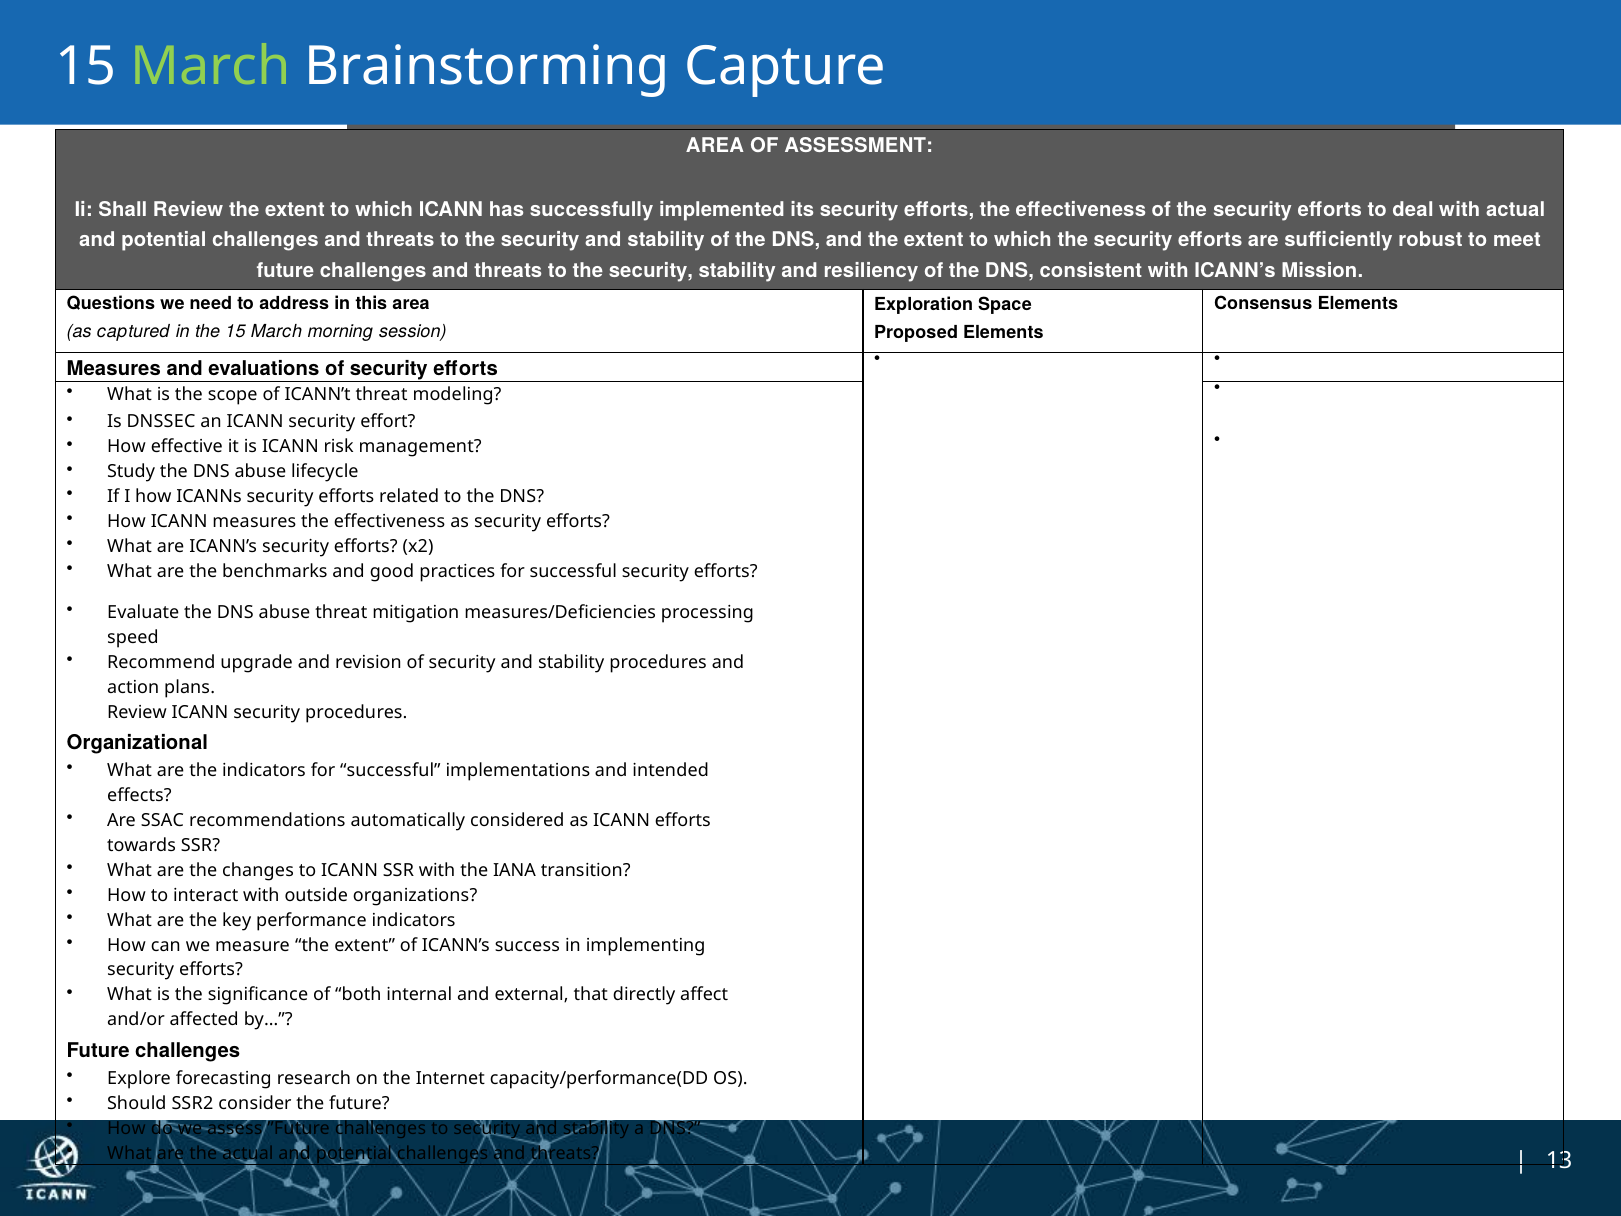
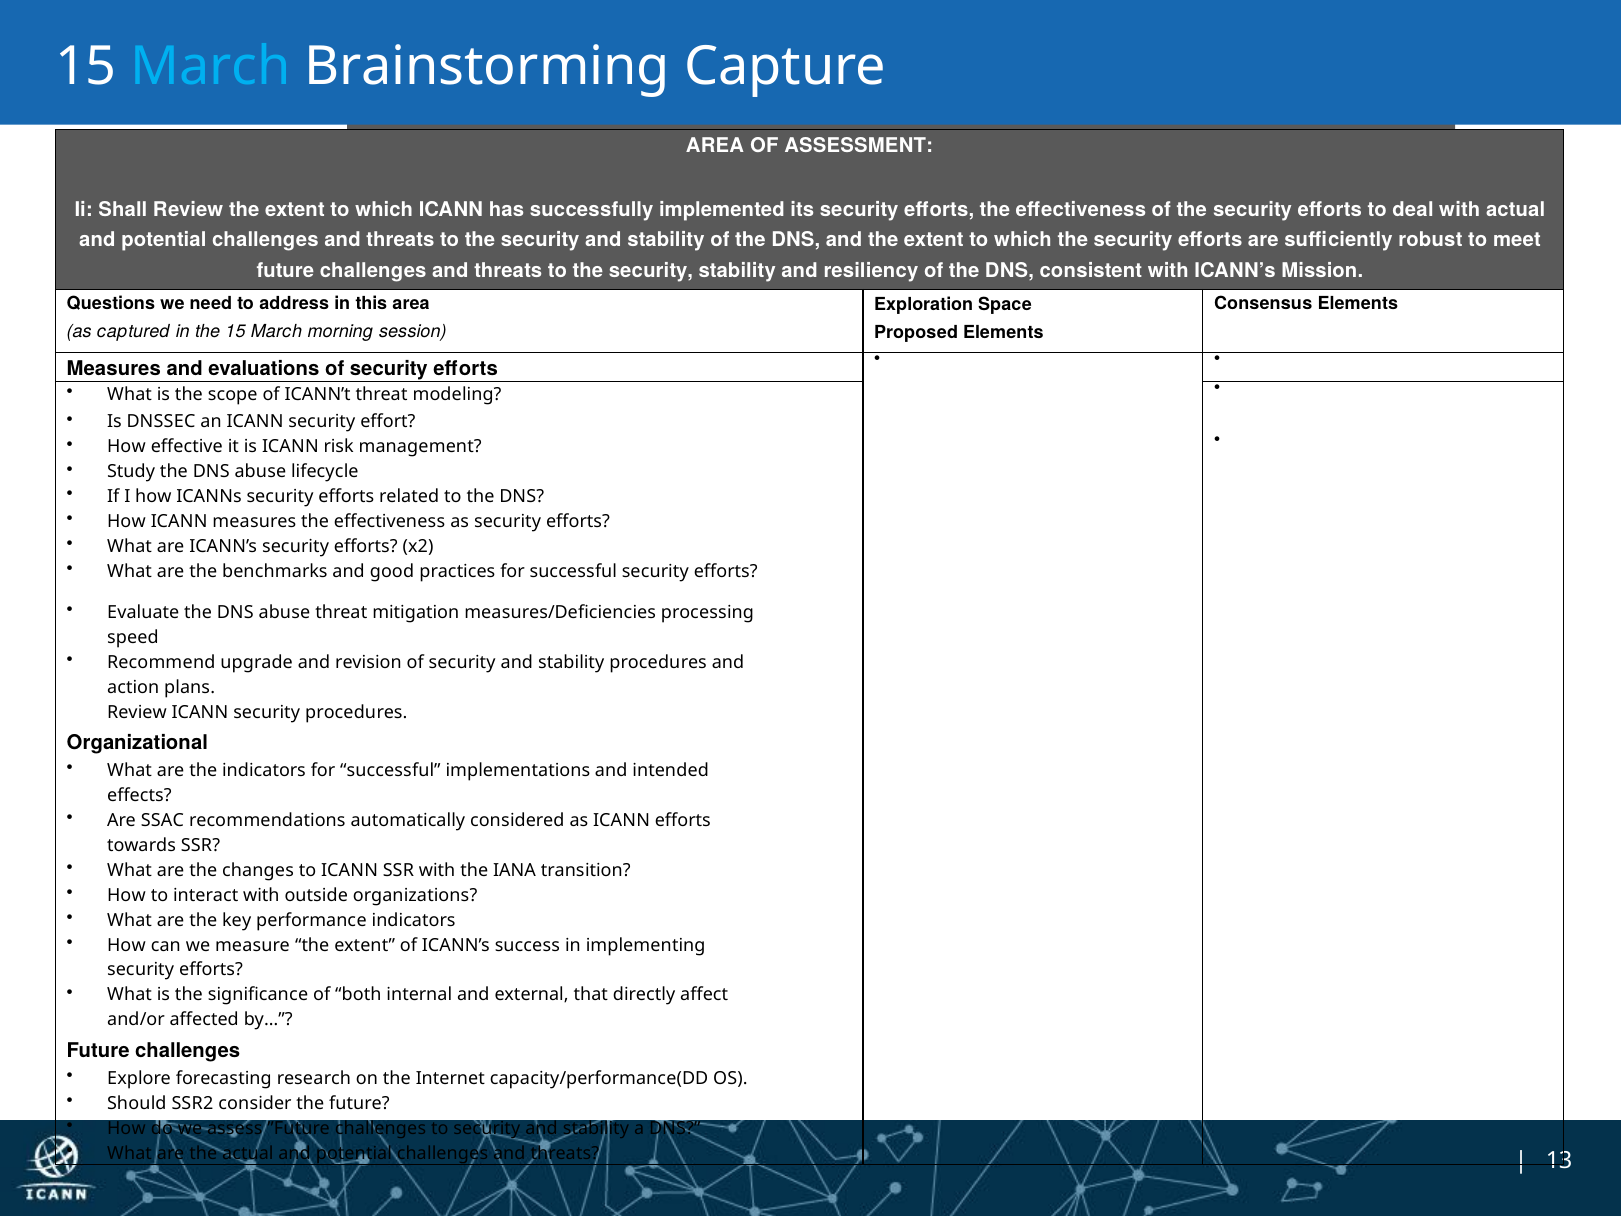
March at (211, 67) colour: light green -> light blue
